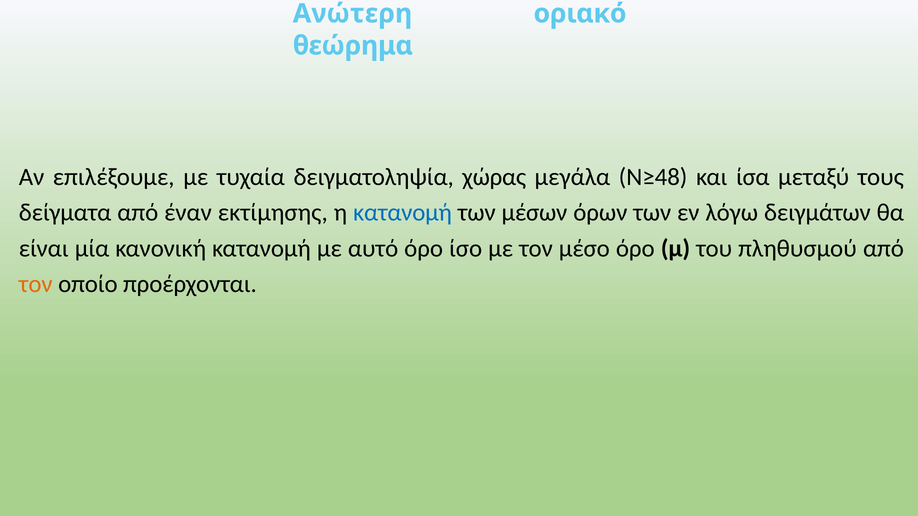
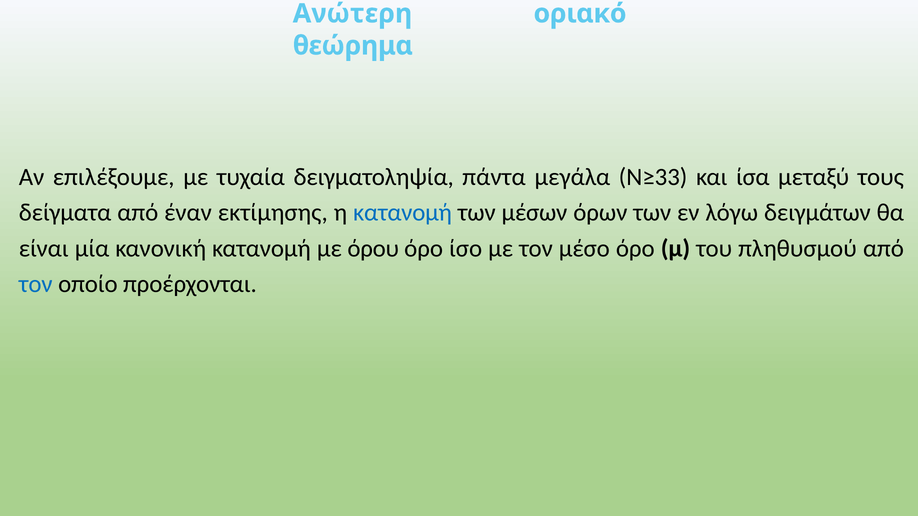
χώρας: χώρας -> πάντα
Ν≥48: Ν≥48 -> Ν≥33
αυτό: αυτό -> όρου
τον at (36, 284) colour: orange -> blue
